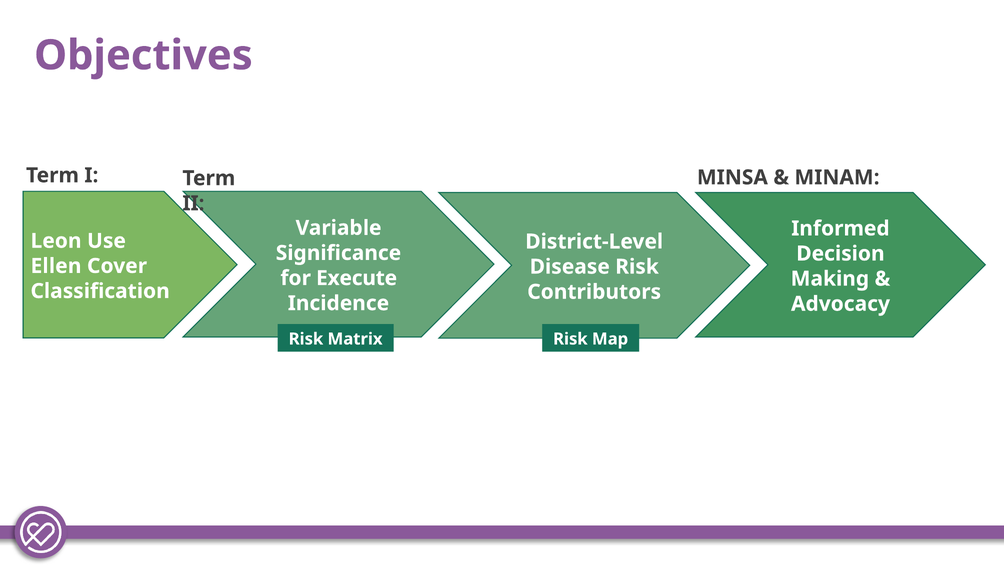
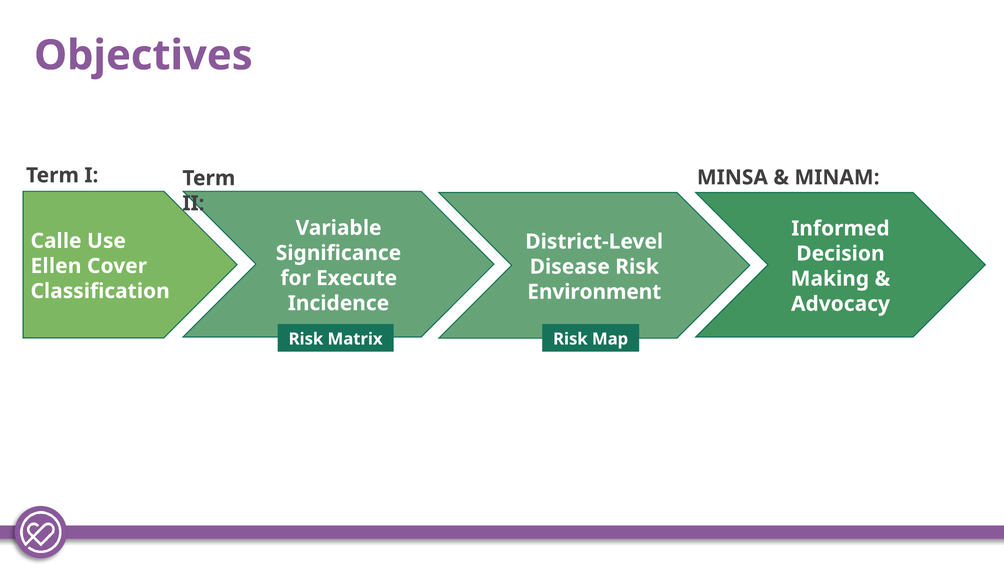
Leon: Leon -> Calle
Contributors: Contributors -> Environment
